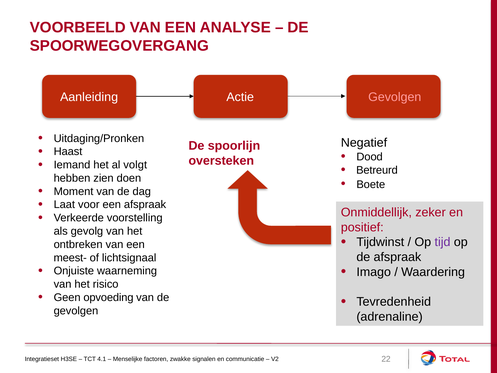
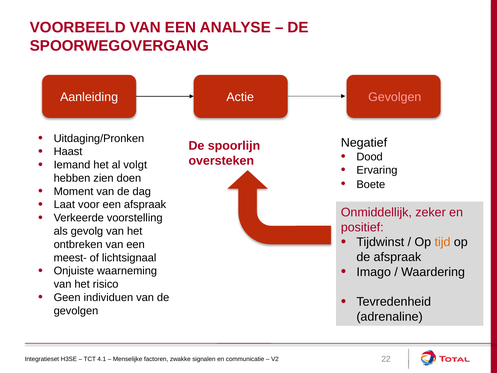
Betreurd: Betreurd -> Ervaring
tijd colour: purple -> orange
opvoeding: opvoeding -> individuen
